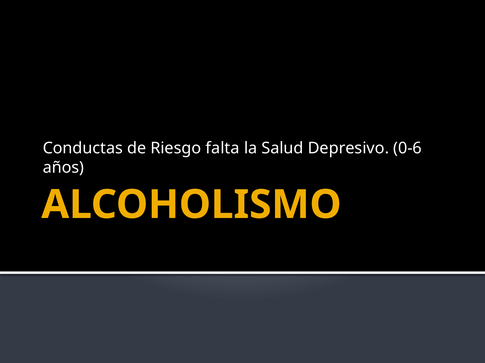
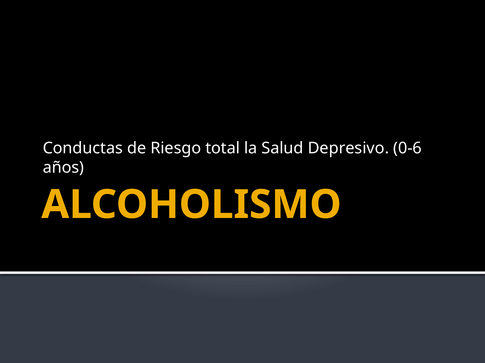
falta: falta -> total
